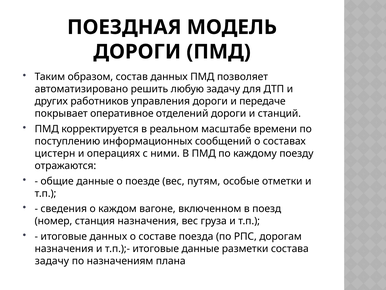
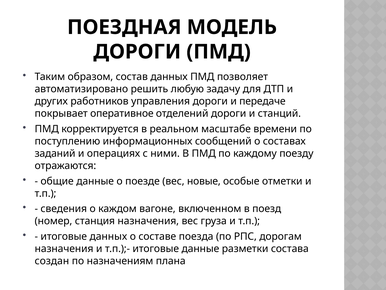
цистерн: цистерн -> заданий
путям: путям -> новые
задачу at (52, 261): задачу -> создан
